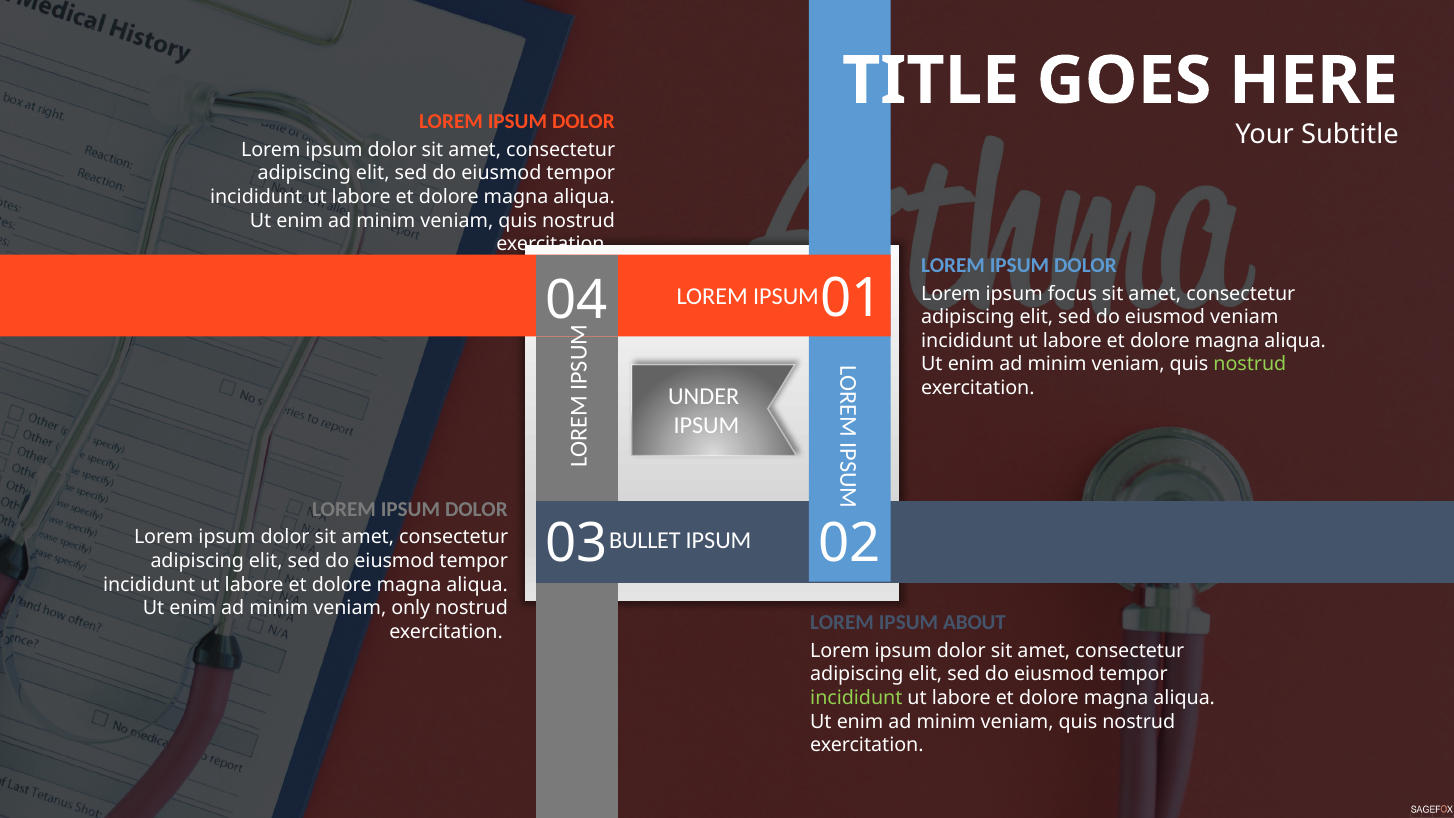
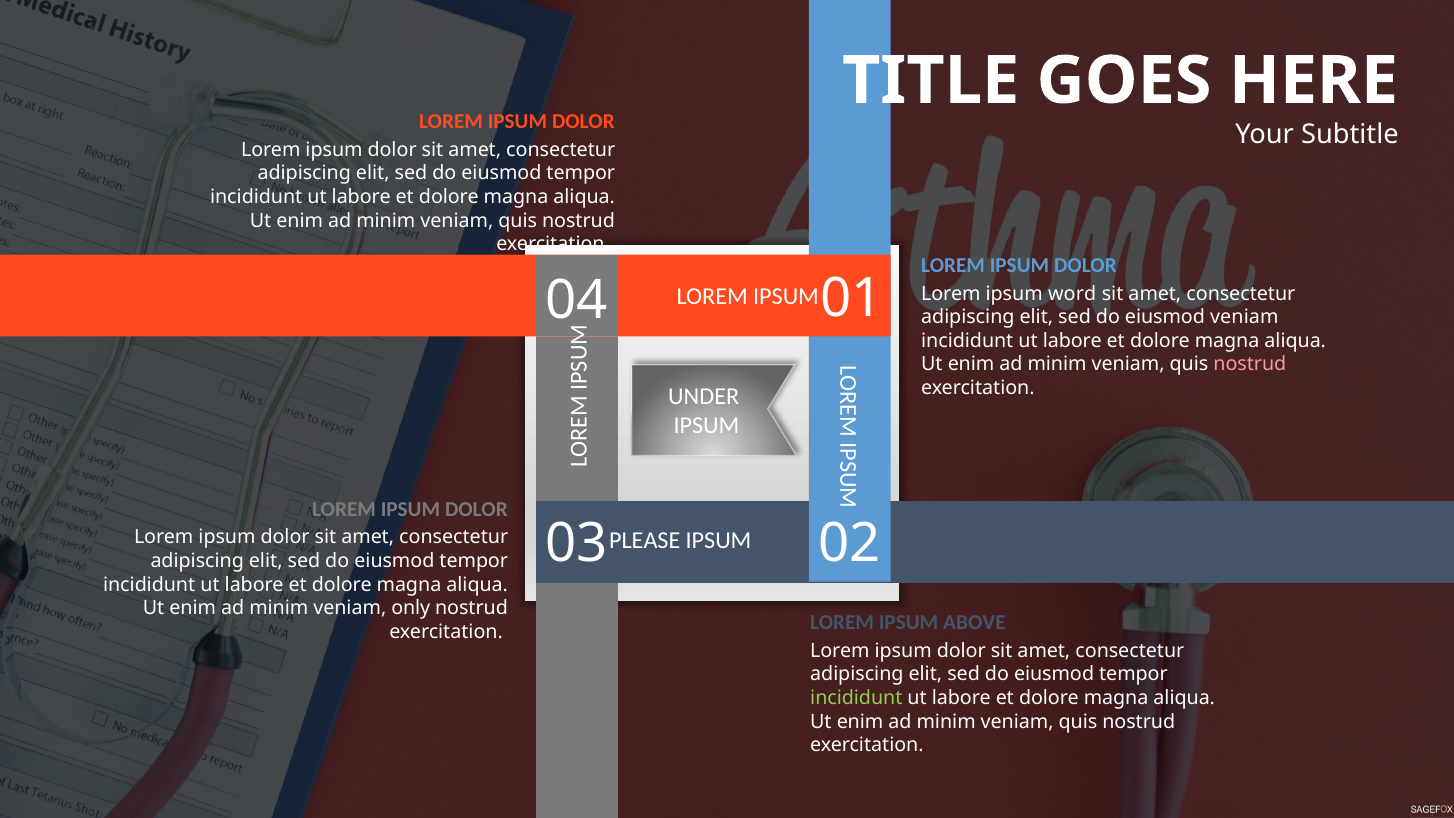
focus: focus -> word
nostrud at (1250, 364) colour: light green -> pink
BULLET: BULLET -> PLEASE
ABOUT: ABOUT -> ABOVE
